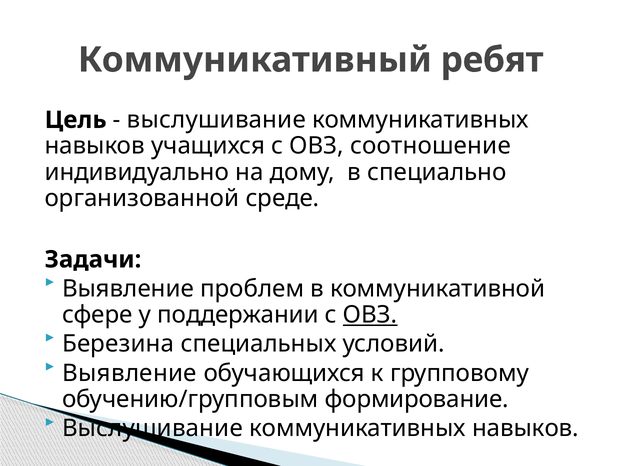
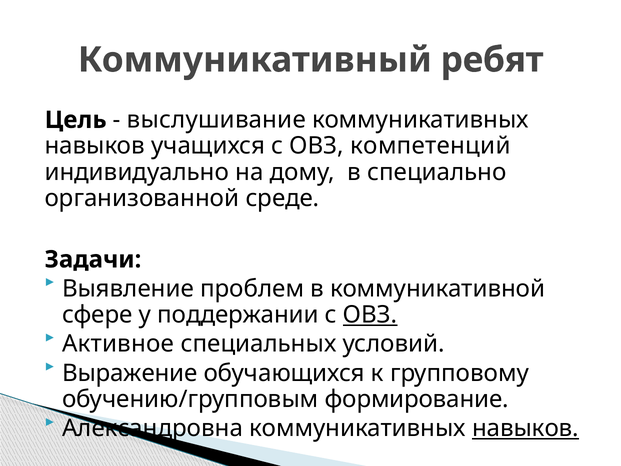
соотношение: соотношение -> компетенций
Березина: Березина -> Активное
Выявление at (130, 373): Выявление -> Выражение
Выслушивание at (152, 428): Выслушивание -> Александровна
навыков at (525, 428) underline: none -> present
